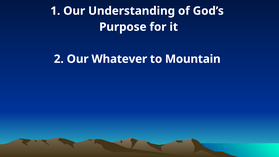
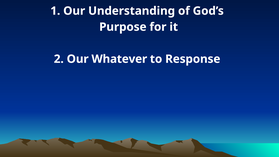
Mountain: Mountain -> Response
